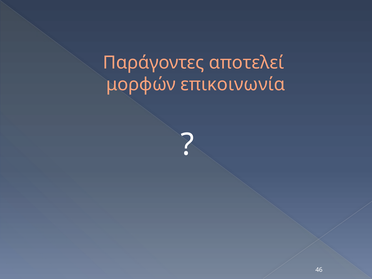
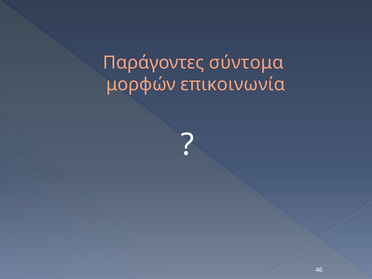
αποτελεί: αποτελεί -> σύντομα
